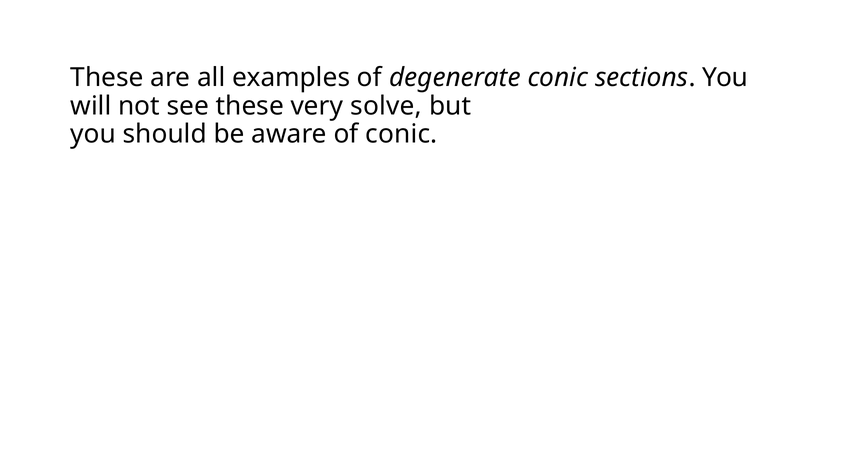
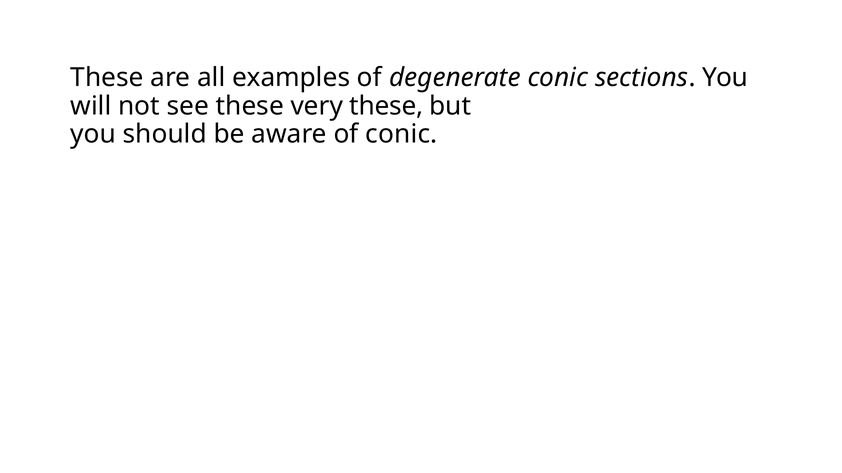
very solve: solve -> these
